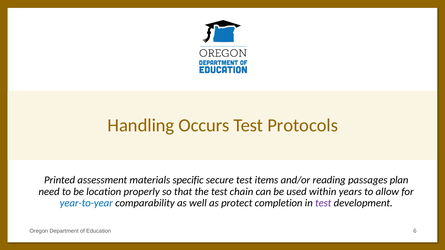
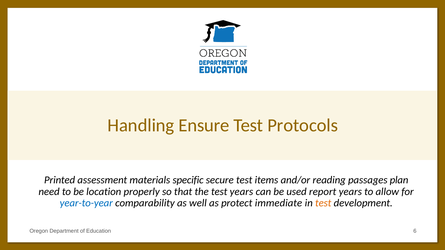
Occurs: Occurs -> Ensure
test chain: chain -> years
within: within -> report
completion: completion -> immediate
test at (323, 203) colour: purple -> orange
